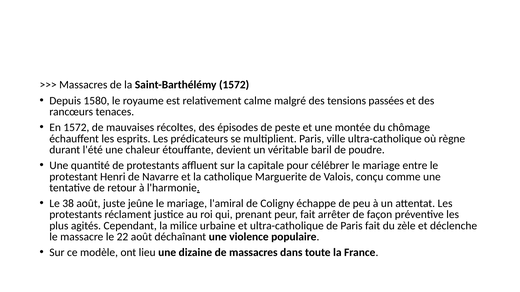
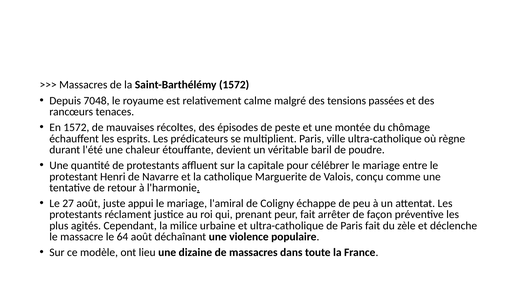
1580: 1580 -> 7048
38: 38 -> 27
jeûne: jeûne -> appui
22: 22 -> 64
